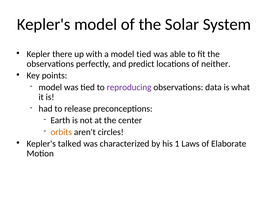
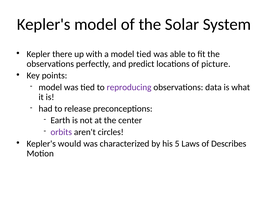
neither: neither -> picture
orbits colour: orange -> purple
talked: talked -> would
1: 1 -> 5
Elaborate: Elaborate -> Describes
